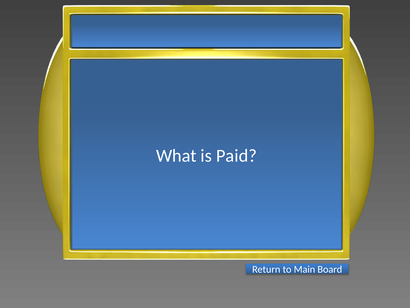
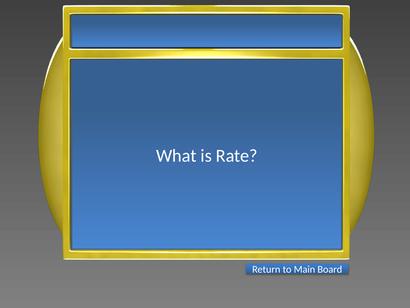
Paid: Paid -> Rate
